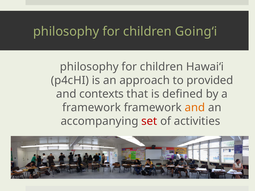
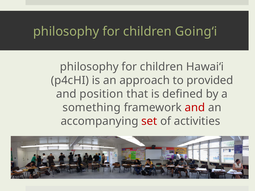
contexts: contexts -> position
framework at (92, 108): framework -> something
and at (195, 108) colour: orange -> red
